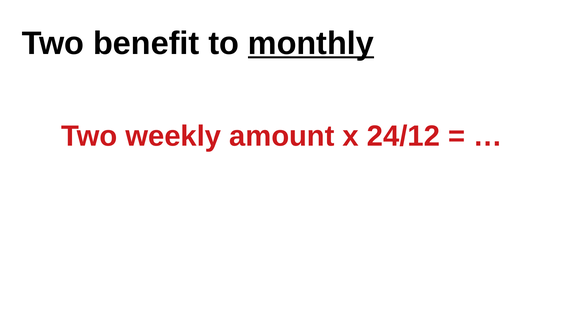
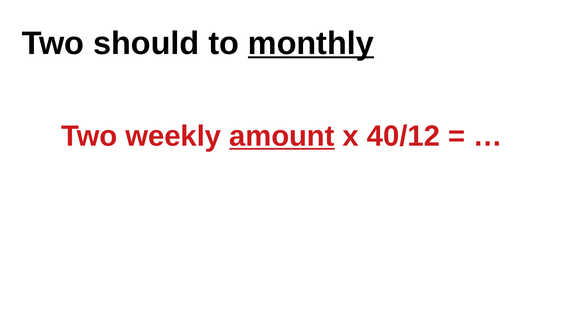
benefit: benefit -> should
amount underline: none -> present
24/12: 24/12 -> 40/12
